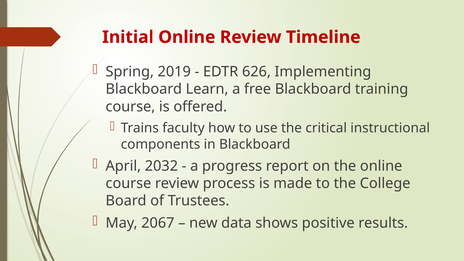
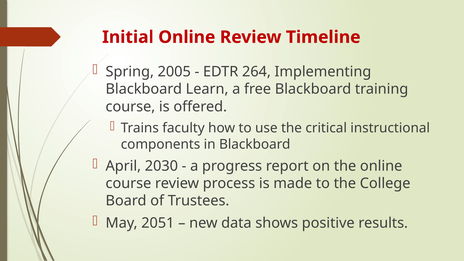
2019: 2019 -> 2005
626: 626 -> 264
2032: 2032 -> 2030
2067: 2067 -> 2051
